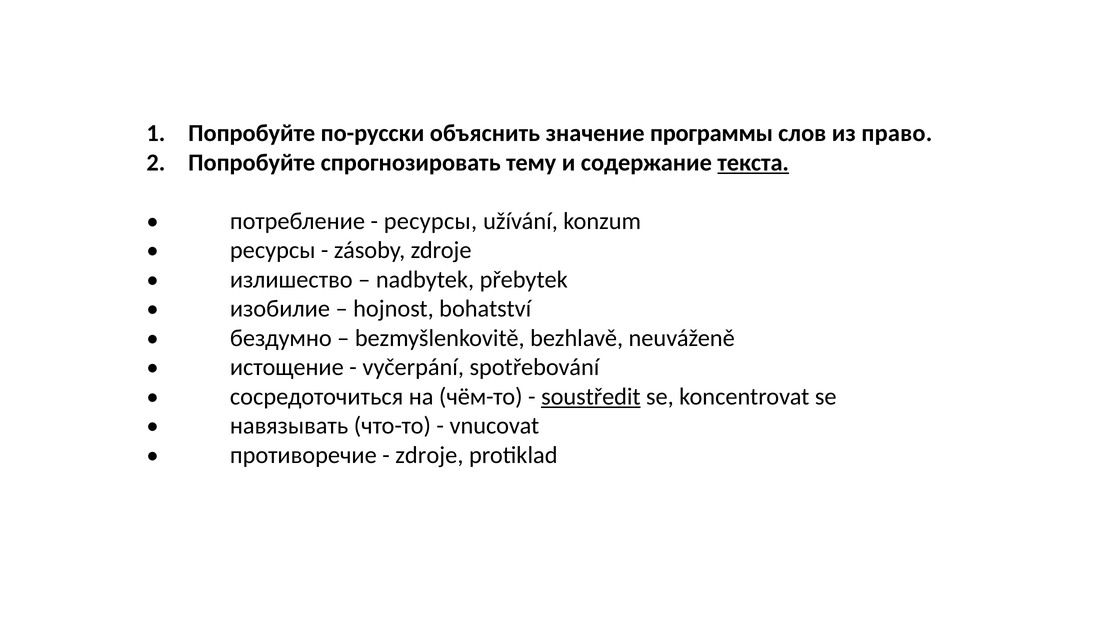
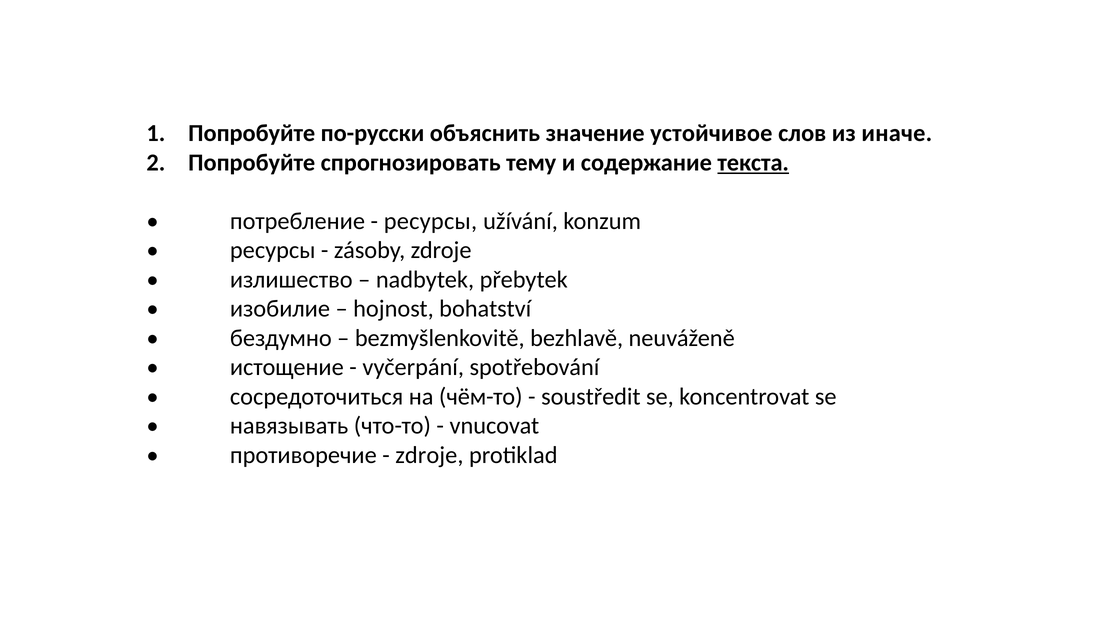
программы: программы -> устойчивое
право: право -> иначе
soustředit underline: present -> none
